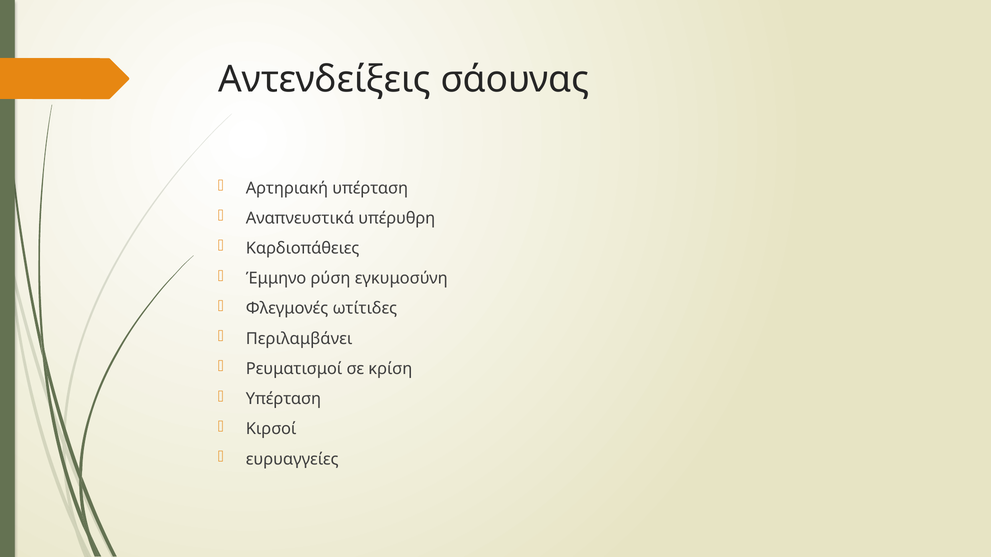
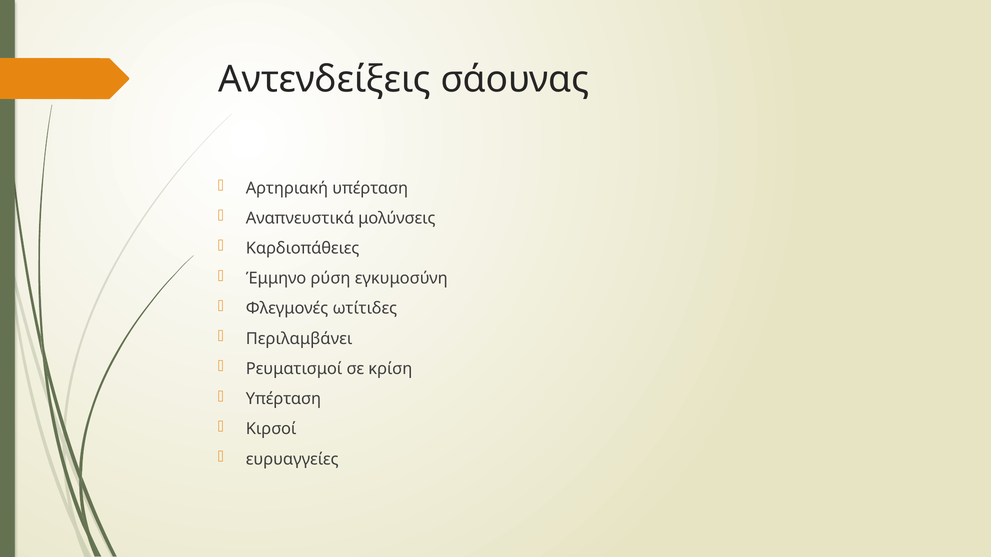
υπέρυθρη: υπέρυθρη -> μολύνσεις
